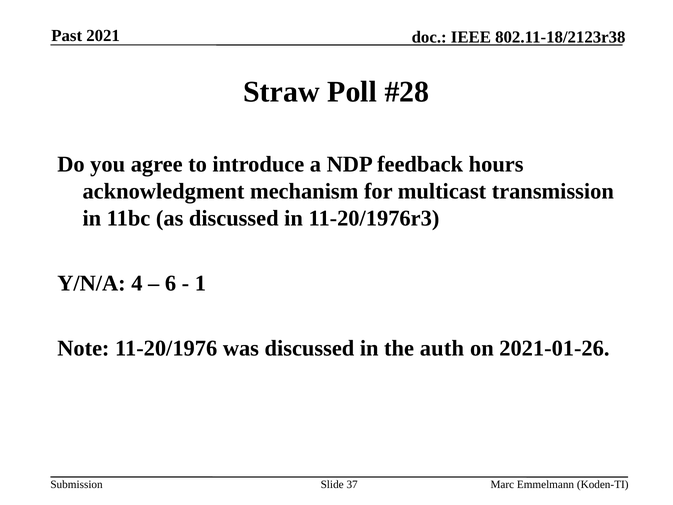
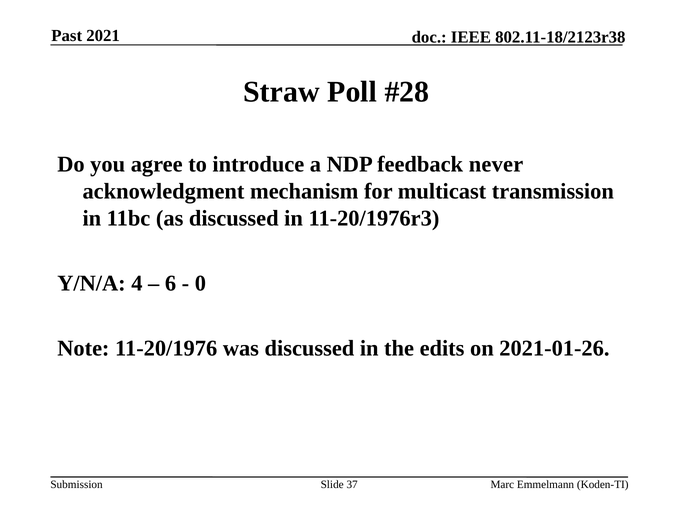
hours: hours -> never
1: 1 -> 0
auth: auth -> edits
